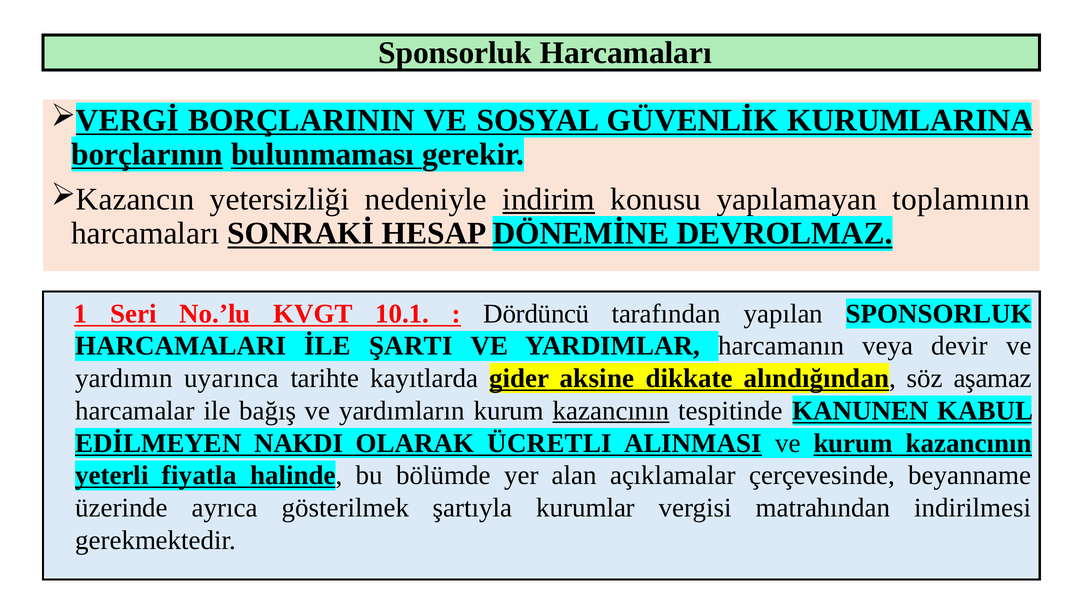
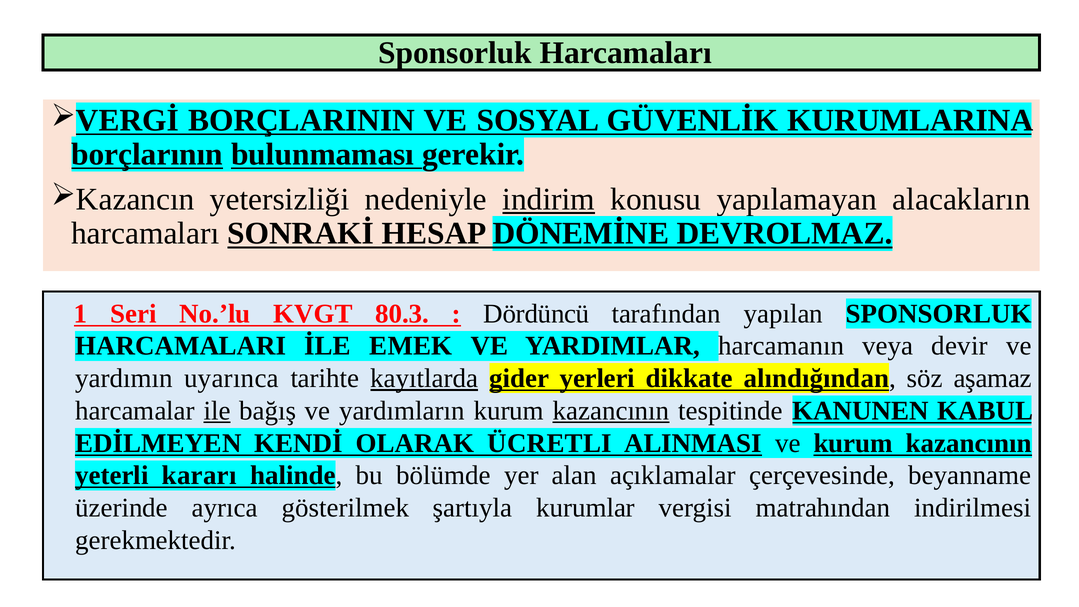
toplamının: toplamının -> alacakların
10.1: 10.1 -> 80.3
ŞARTI: ŞARTI -> EMEK
kayıtlarda underline: none -> present
aksine: aksine -> yerleri
ile underline: none -> present
NAKDI: NAKDI -> KENDİ
fiyatla: fiyatla -> kararı
